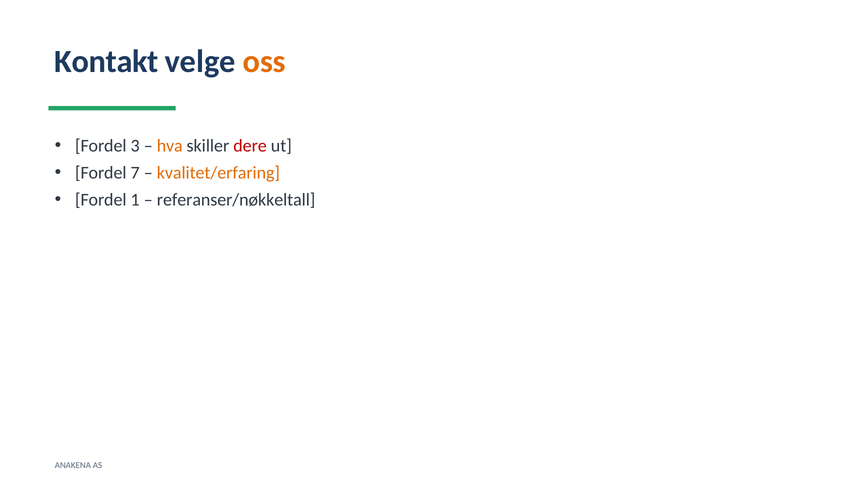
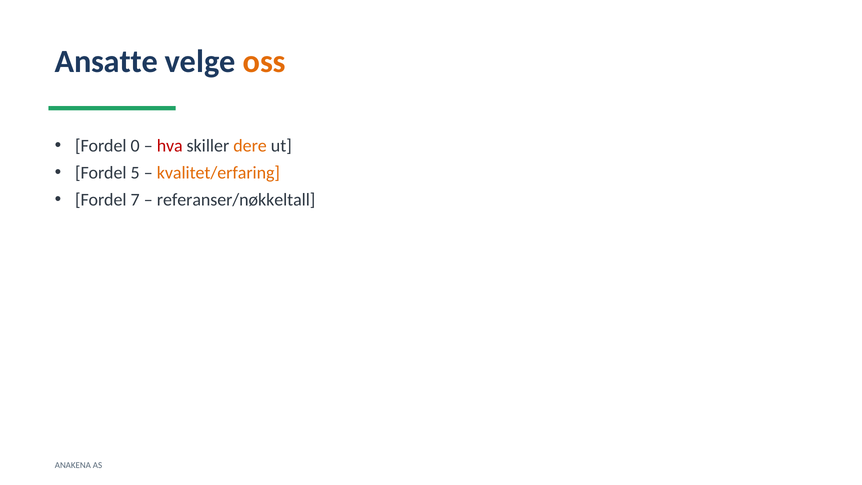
Kontakt: Kontakt -> Ansatte
3: 3 -> 0
hva colour: orange -> red
dere colour: red -> orange
7: 7 -> 5
1: 1 -> 7
